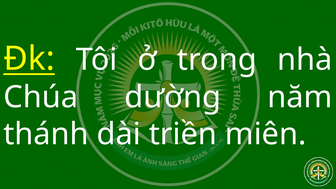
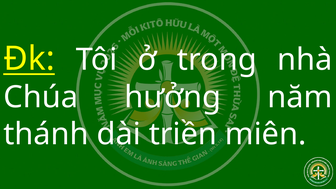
dường: dường -> hưởng
